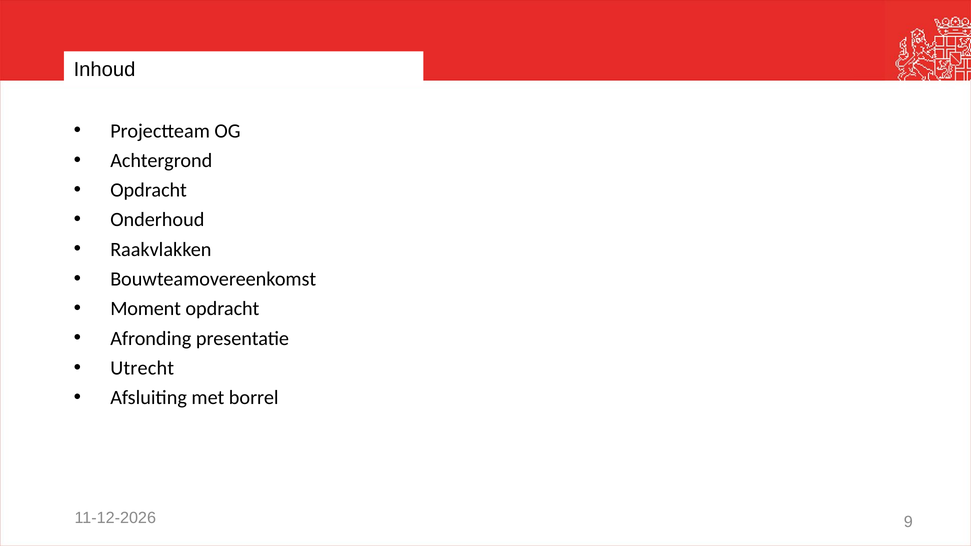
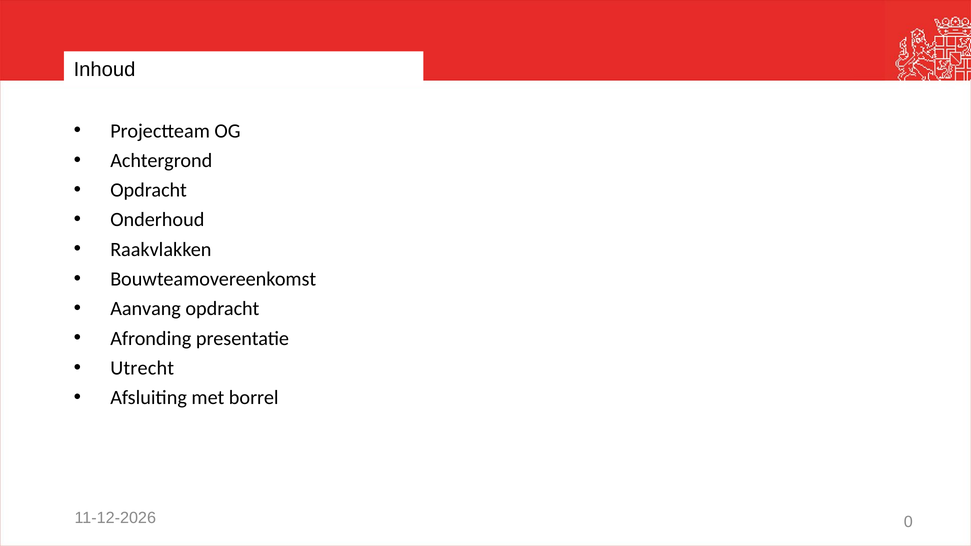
Moment: Moment -> Aanvang
9: 9 -> 0
